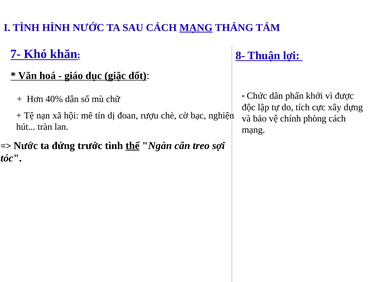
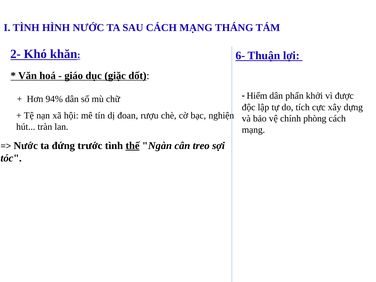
MẠNG at (196, 28) underline: present -> none
7-: 7- -> 2-
8-: 8- -> 6-
Chức: Chức -> Hiểm
40%: 40% -> 94%
